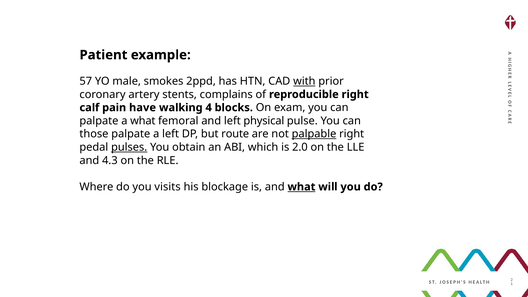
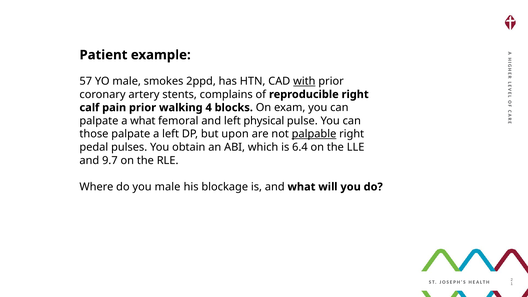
pain have: have -> prior
route: route -> upon
pulses underline: present -> none
2.0: 2.0 -> 6.4
4.3: 4.3 -> 9.7
you visits: visits -> male
what at (301, 187) underline: present -> none
